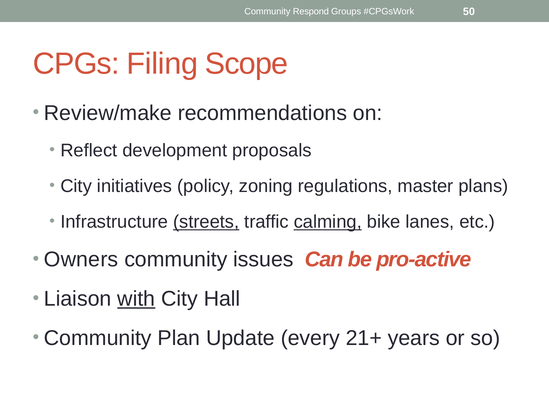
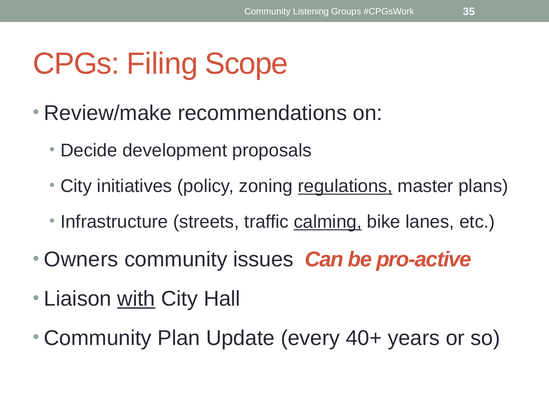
Respond: Respond -> Listening
50: 50 -> 35
Reflect: Reflect -> Decide
regulations underline: none -> present
streets underline: present -> none
21+: 21+ -> 40+
